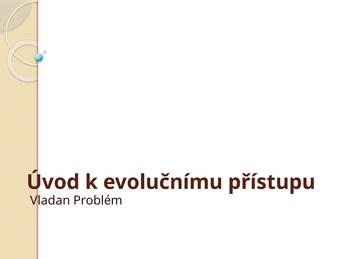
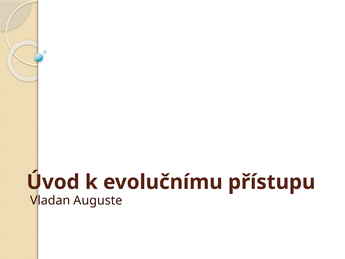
Problém: Problém -> Auguste
